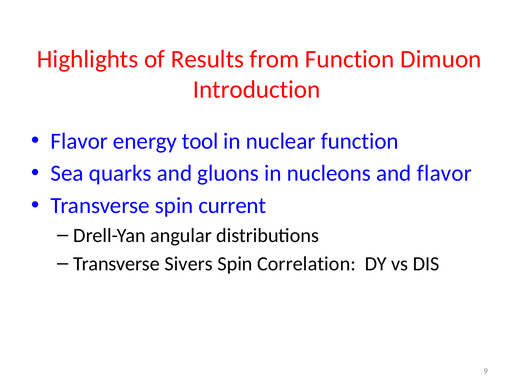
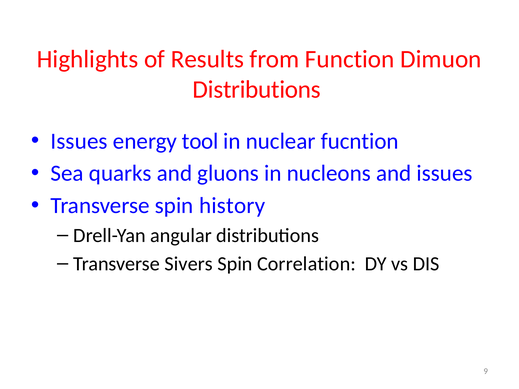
Introduction at (257, 89): Introduction -> Distributions
Flavor at (79, 141): Flavor -> Issues
nuclear function: function -> fucntion
and flavor: flavor -> issues
current: current -> history
